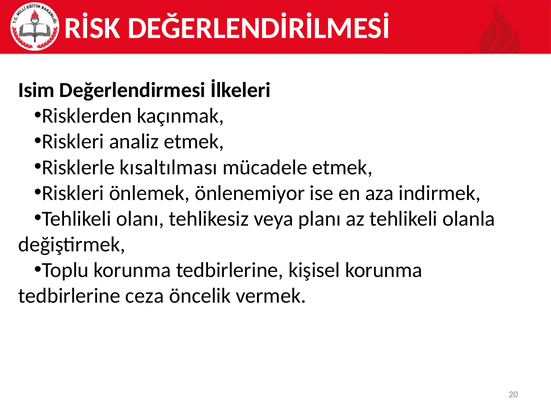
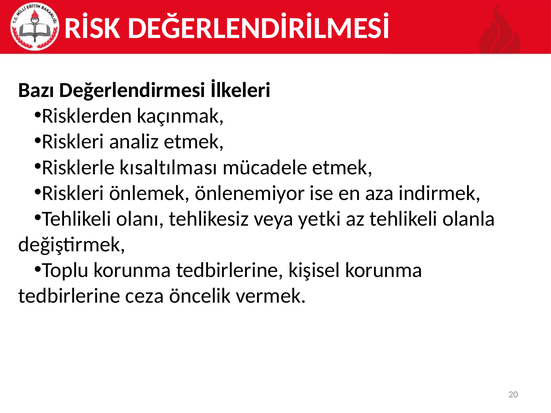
Isim: Isim -> Bazı
planı: planı -> yetki
